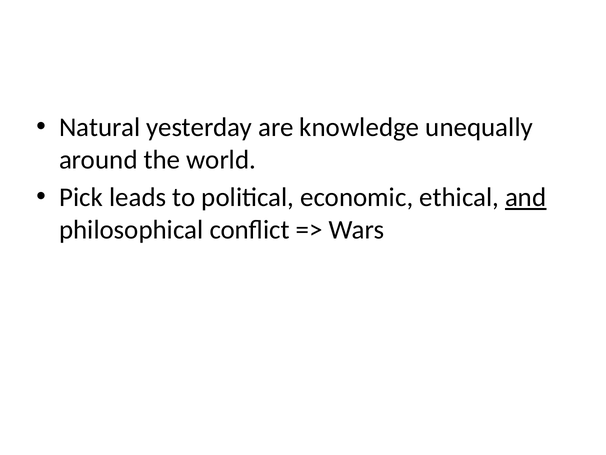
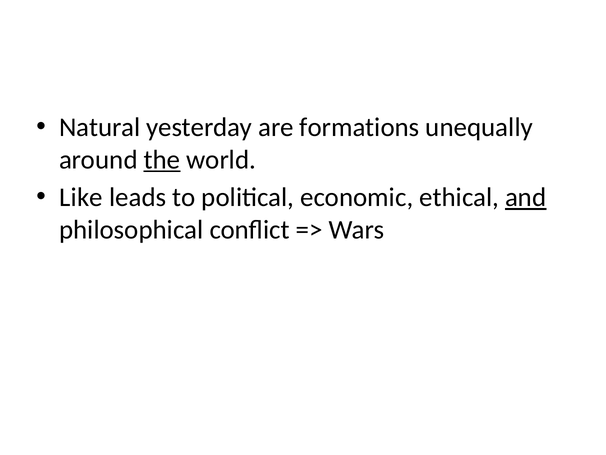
knowledge: knowledge -> formations
the underline: none -> present
Pick: Pick -> Like
